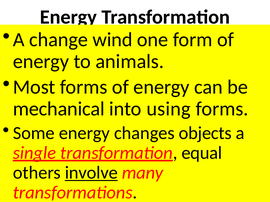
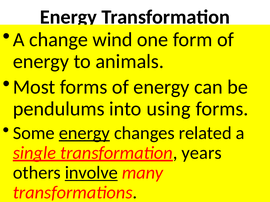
mechanical: mechanical -> pendulums
energy at (84, 133) underline: none -> present
objects: objects -> related
equal: equal -> years
